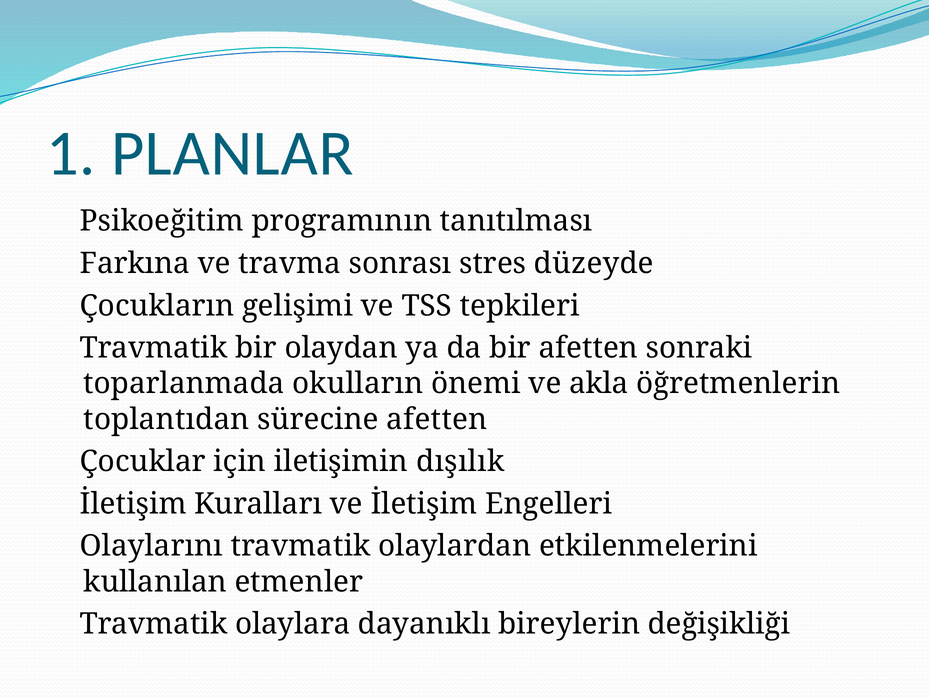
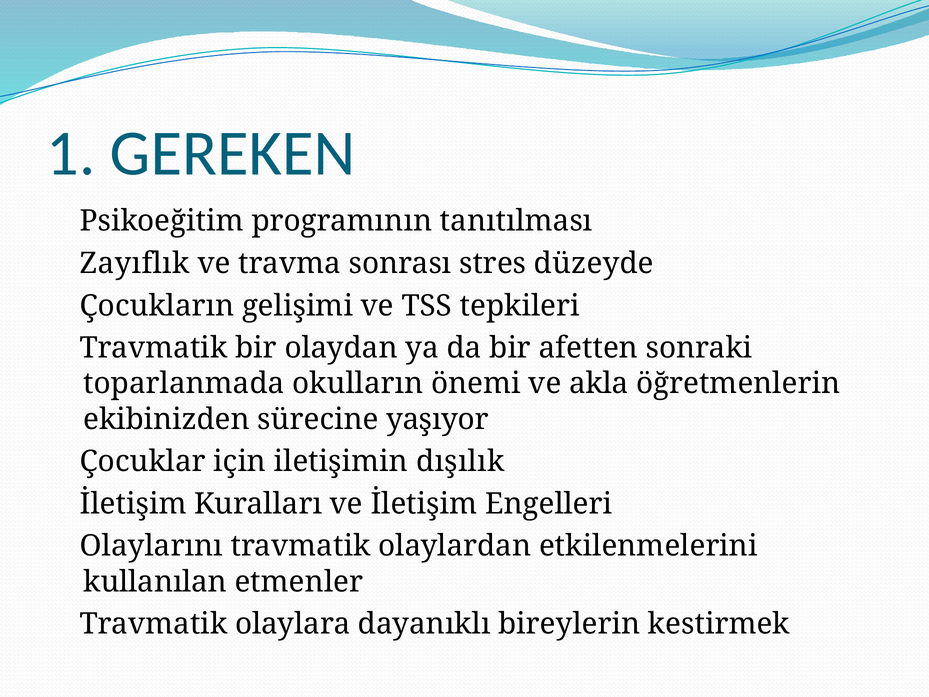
PLANLAR: PLANLAR -> GEREKEN
Farkına: Farkına -> Zayıflık
toplantıdan: toplantıdan -> ekibinizden
sürecine afetten: afetten -> yaşıyor
değişikliği: değişikliği -> kestirmek
